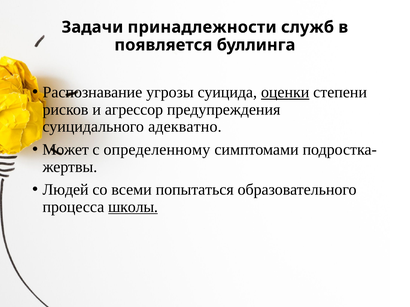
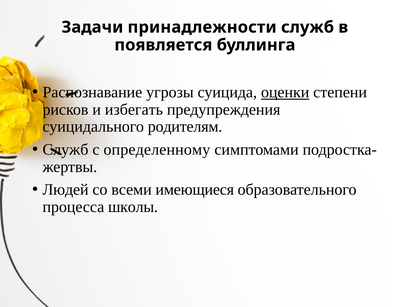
агрессор: агрессор -> избегать
адекватно: адекватно -> родителям
Может at (66, 150): Может -> Служб
попытаться: попытаться -> имеющиеся
школы underline: present -> none
